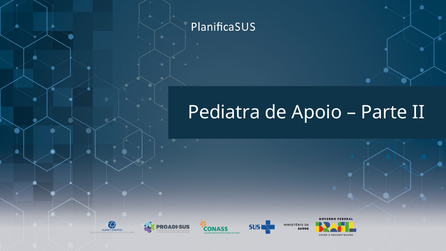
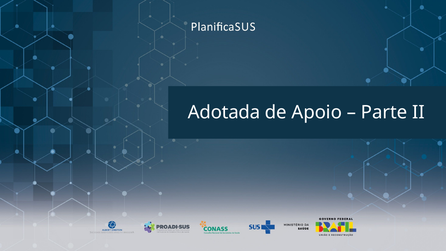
Pediatra: Pediatra -> Adotada
